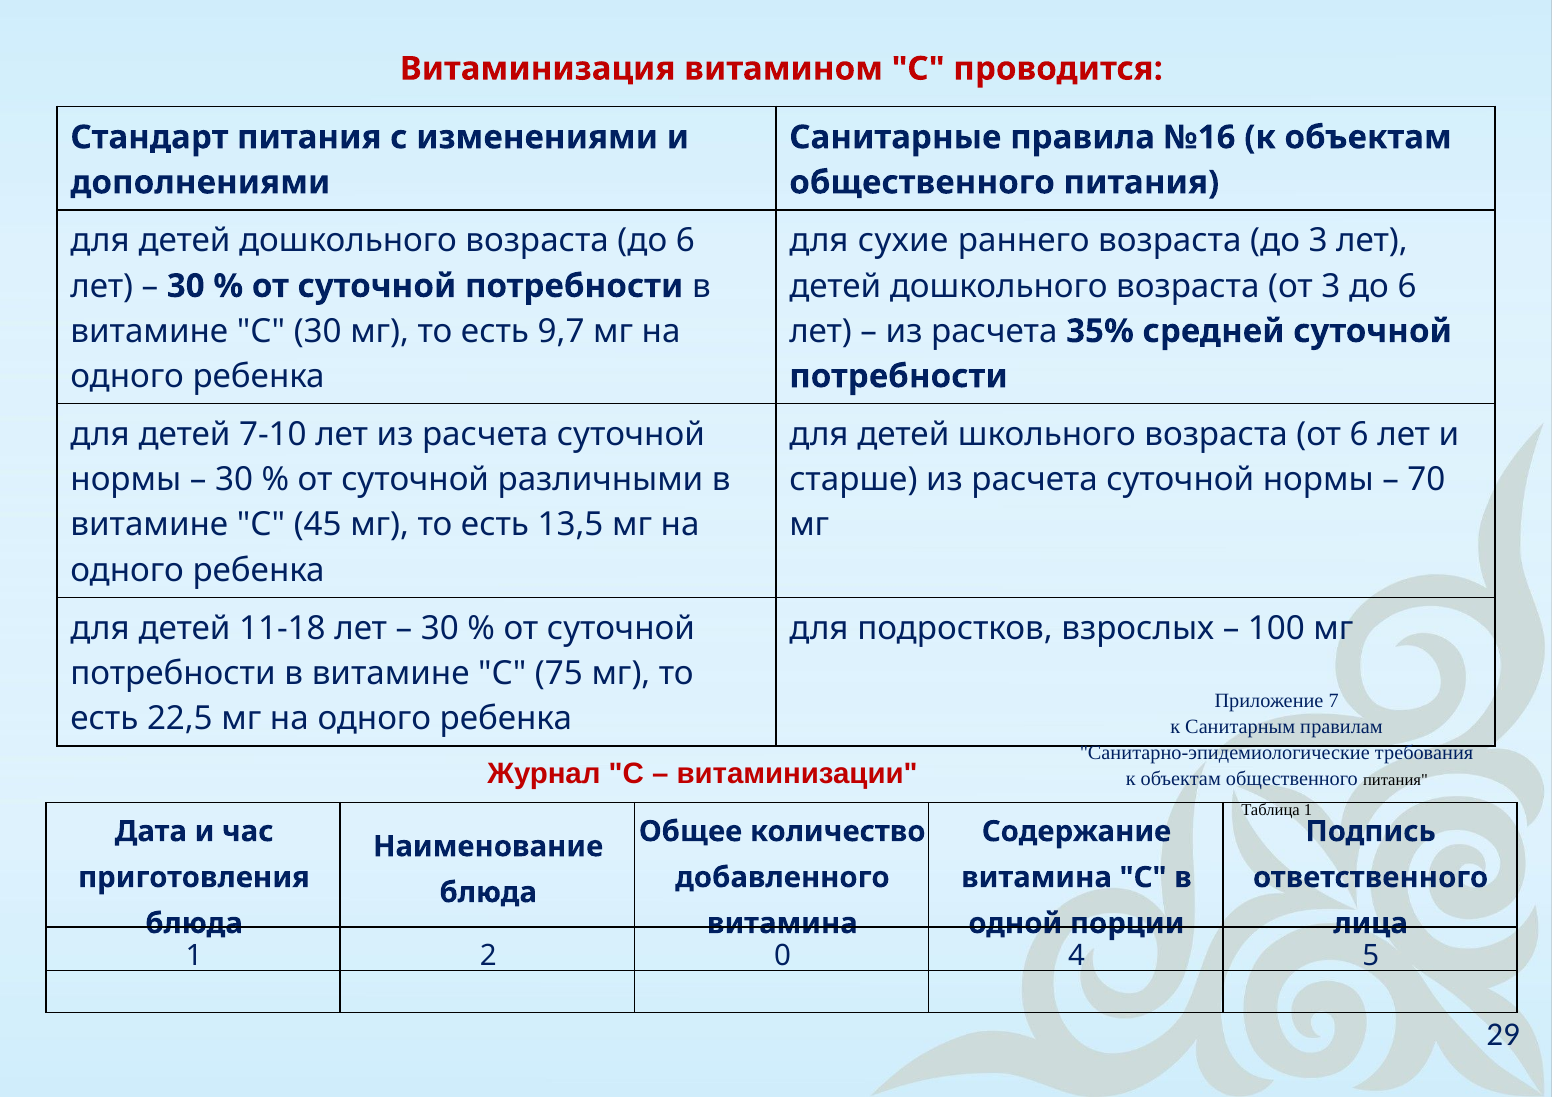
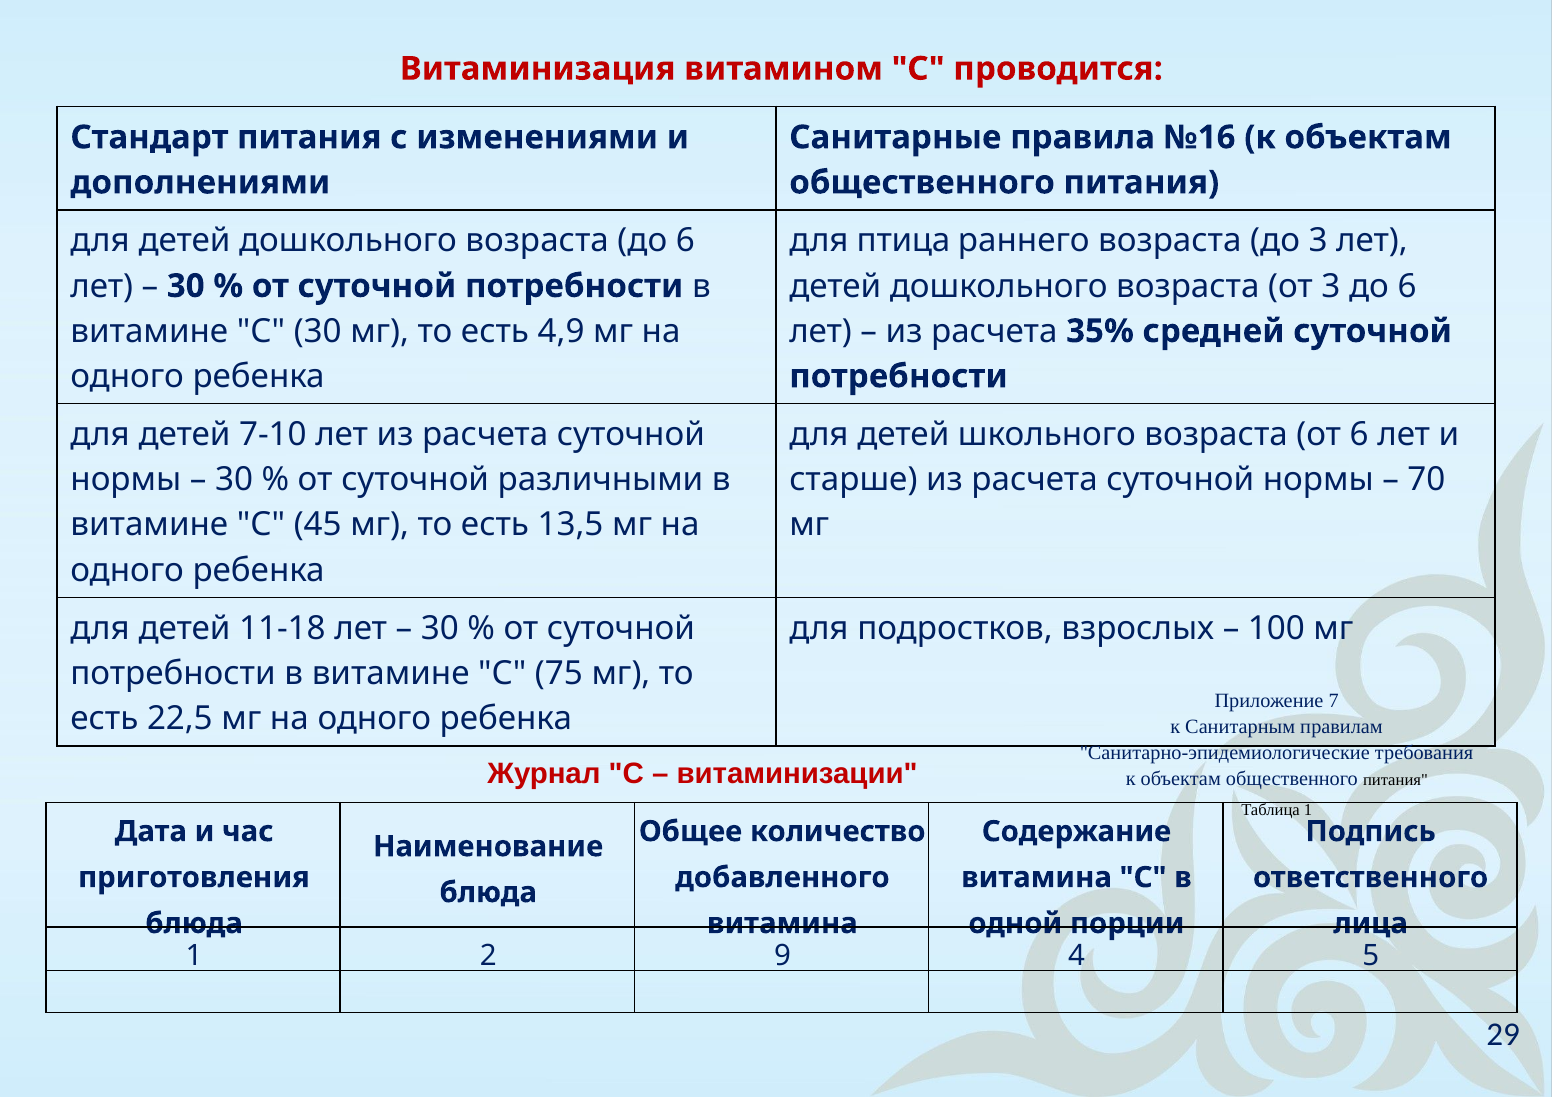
сухие: сухие -> птица
9,7: 9,7 -> 4,9
0: 0 -> 9
